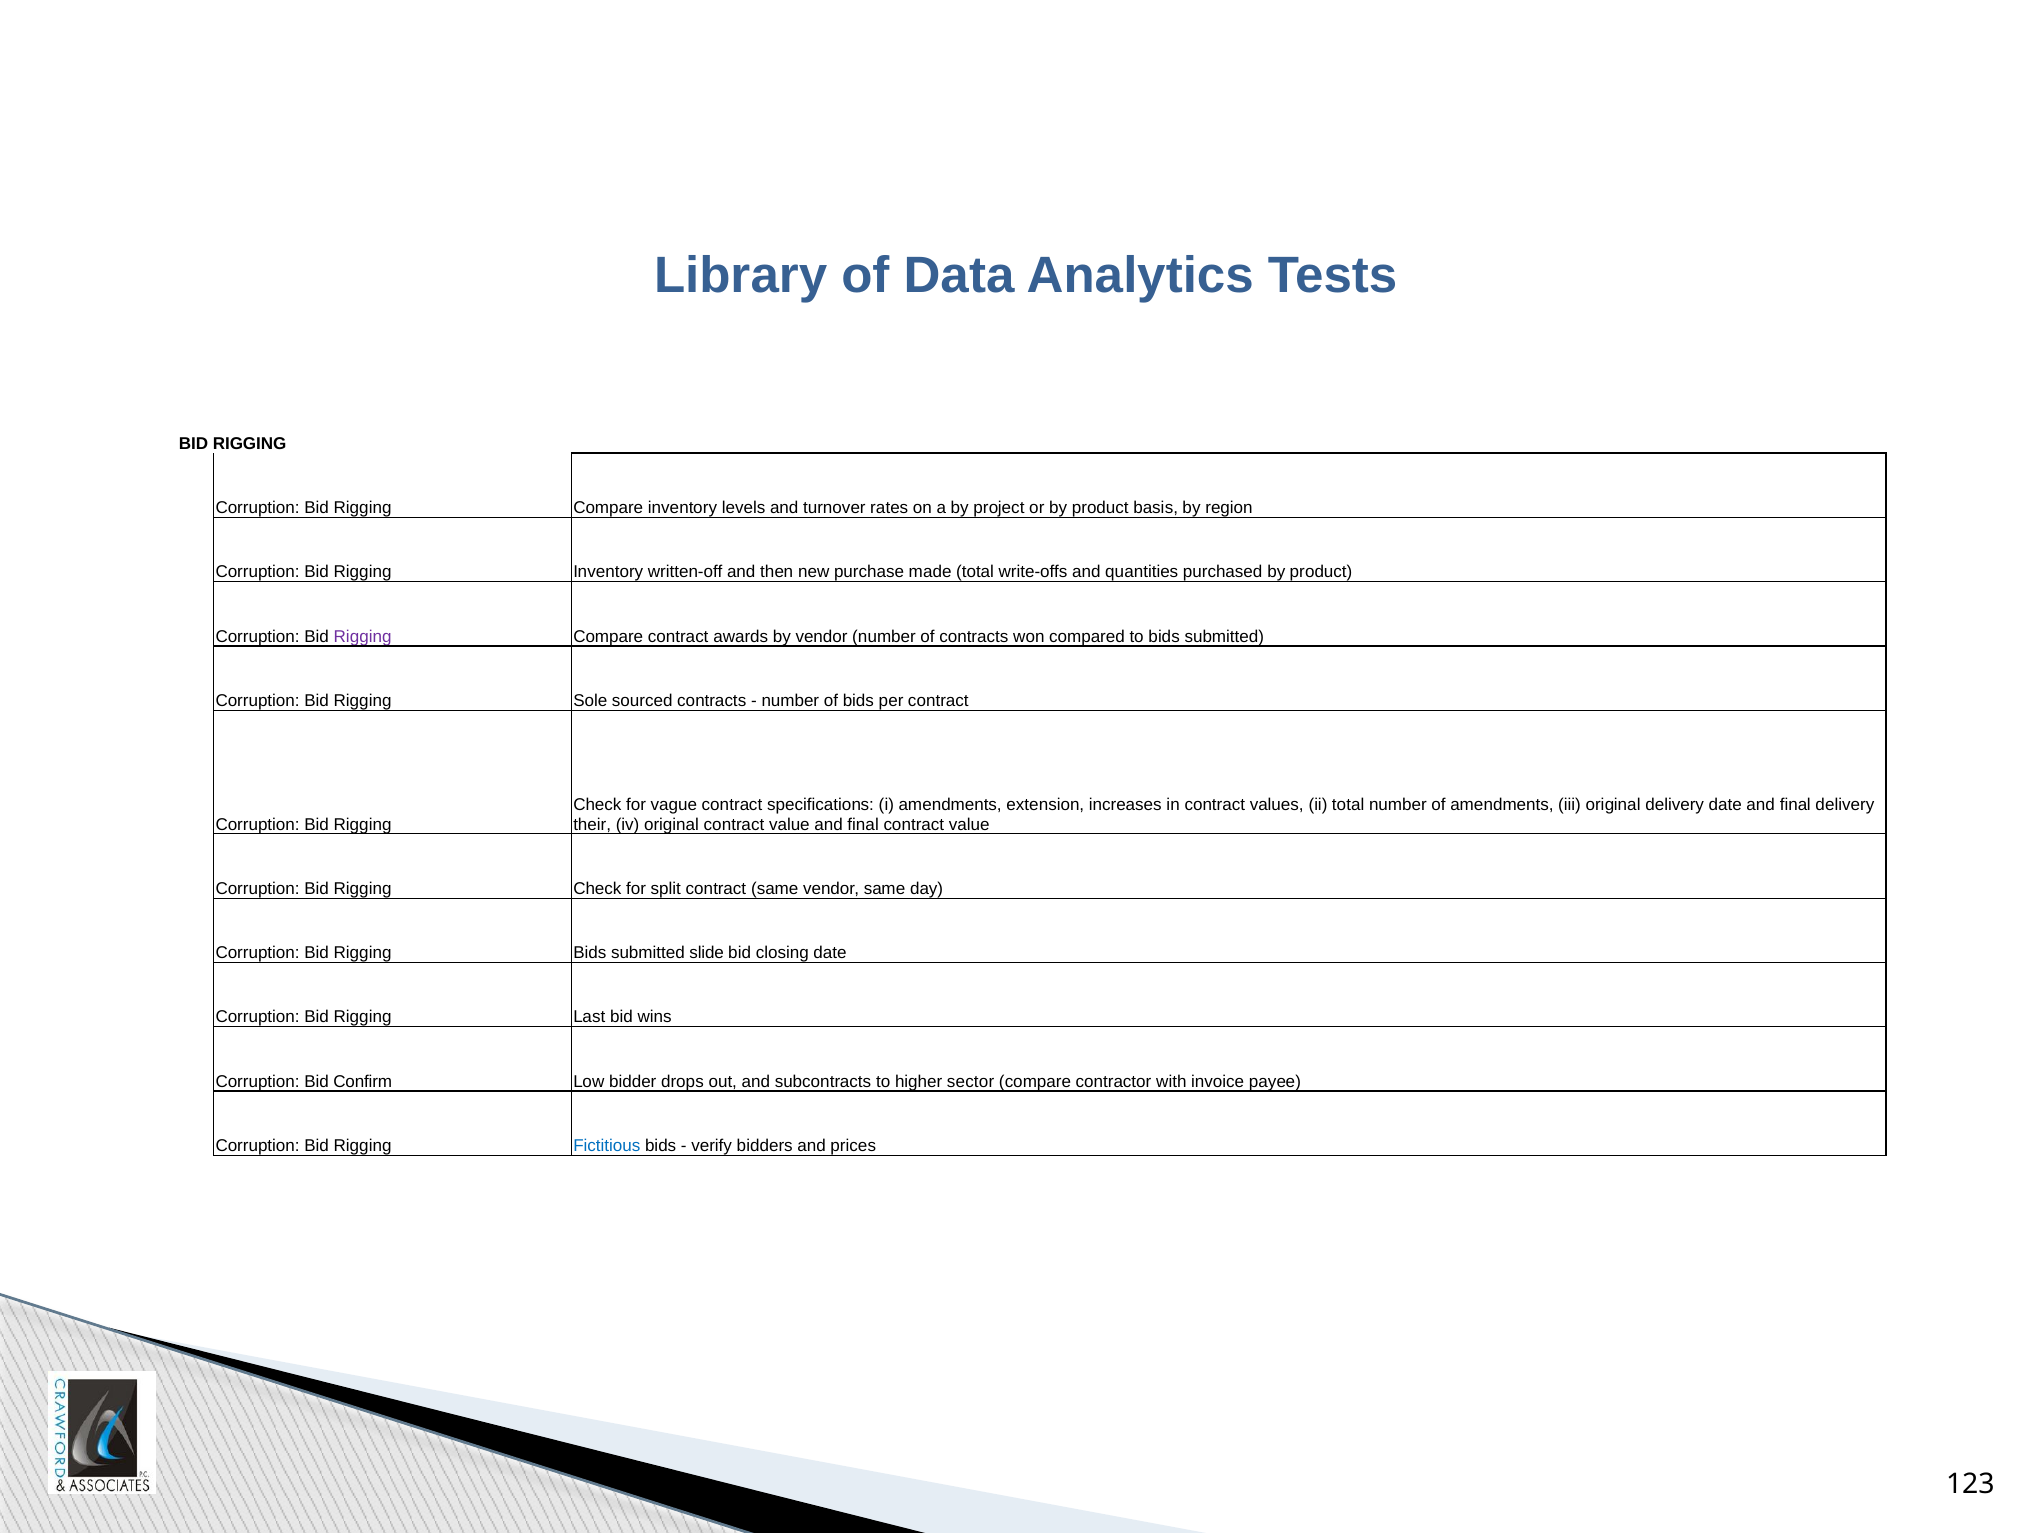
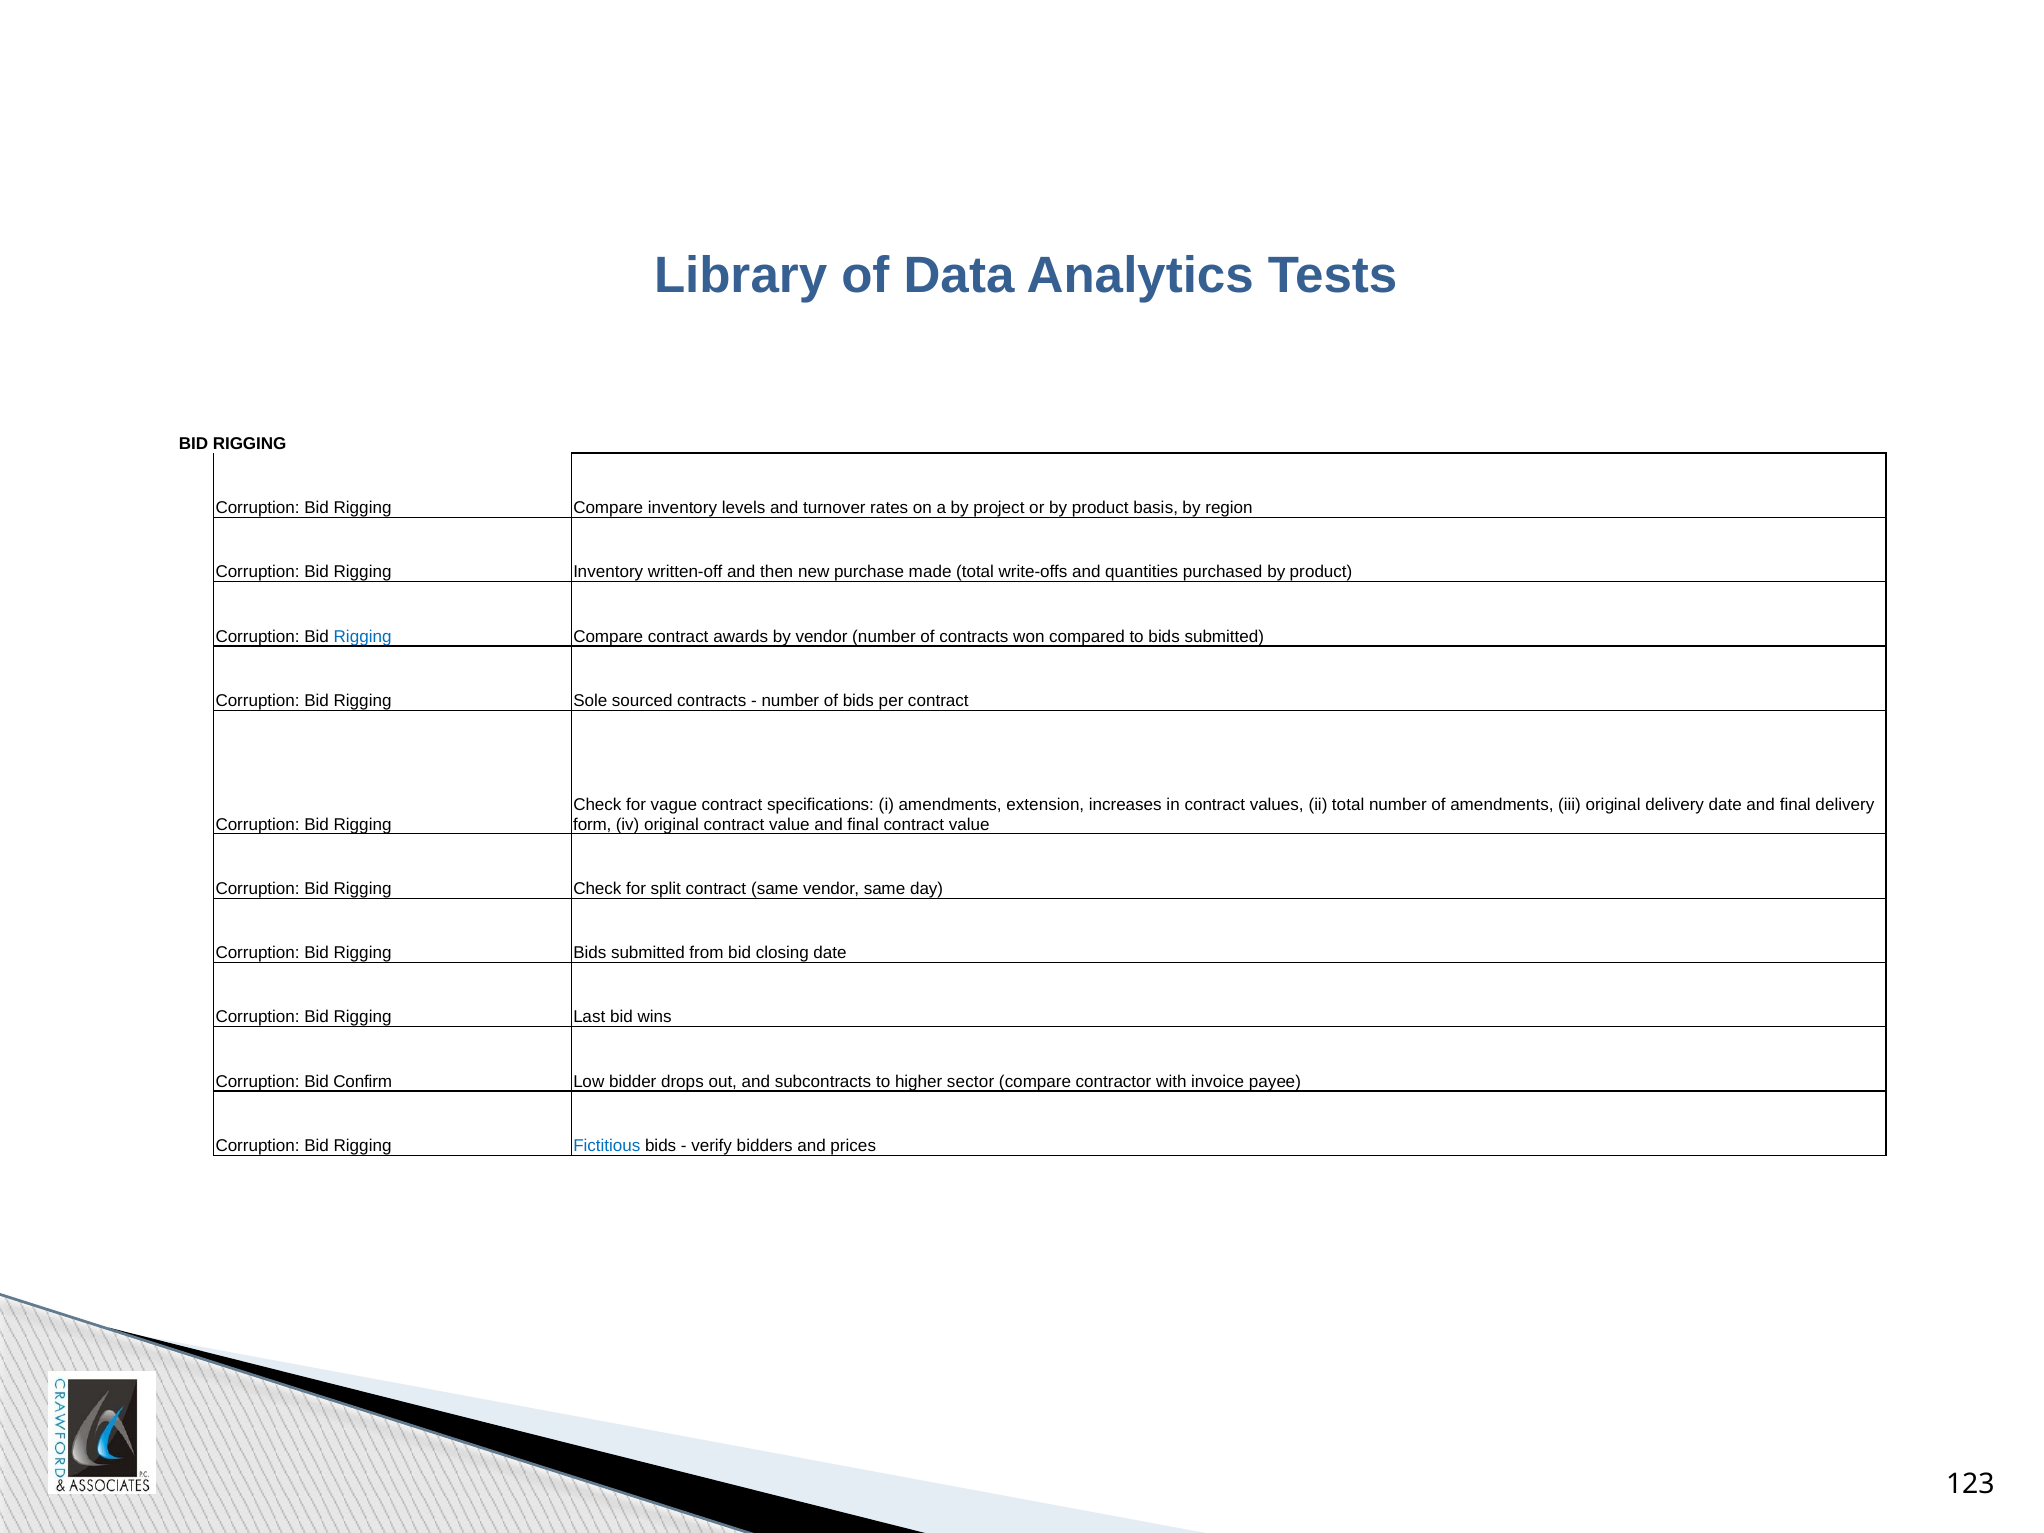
Rigging at (363, 637) colour: purple -> blue
their: their -> form
slide: slide -> from
